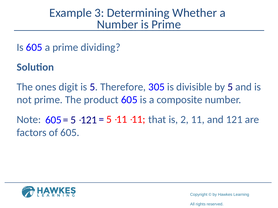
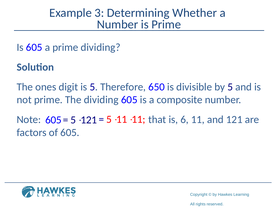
305: 305 -> 650
The product: product -> dividing
2: 2 -> 6
